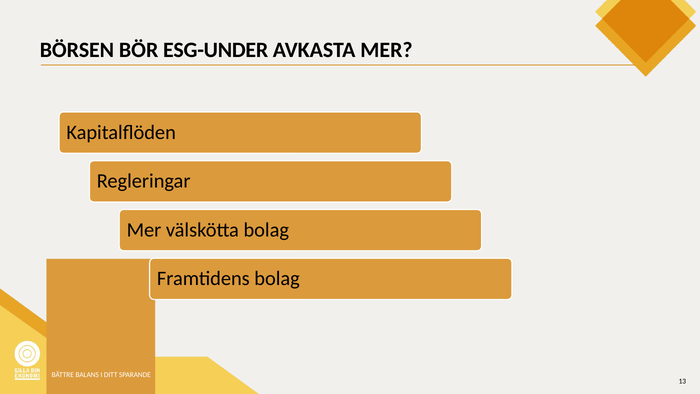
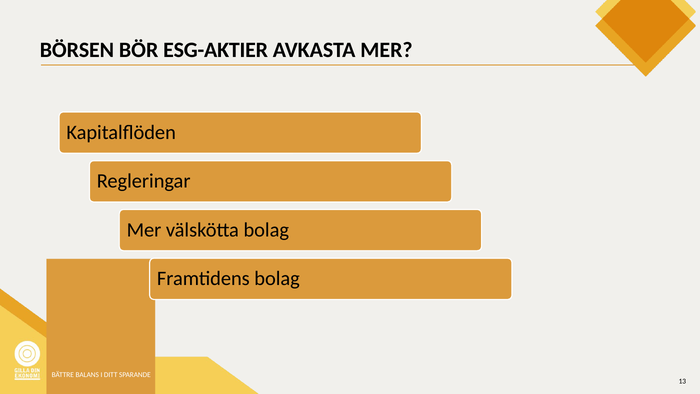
ESG-UNDER: ESG-UNDER -> ESG-AKTIER
